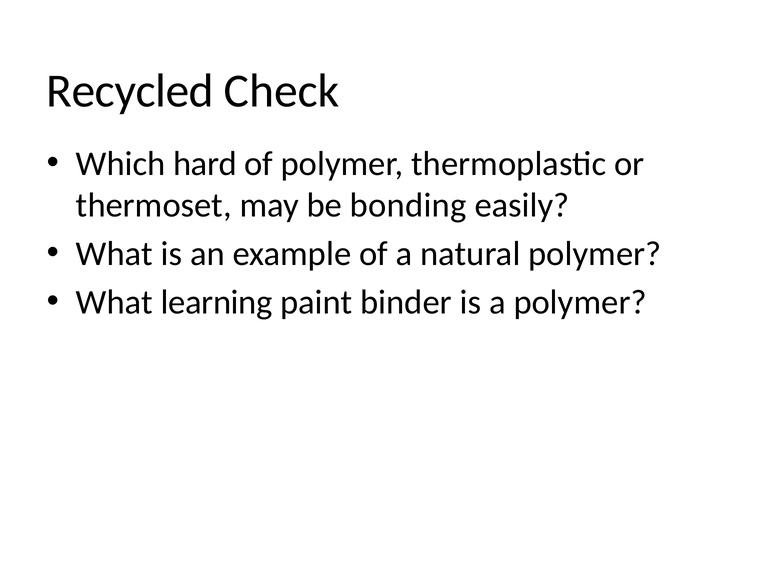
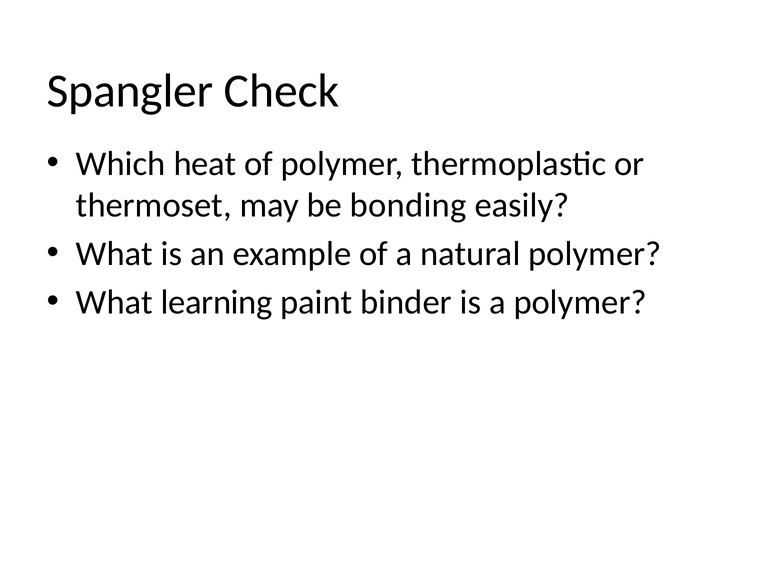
Recycled: Recycled -> Spangler
hard: hard -> heat
